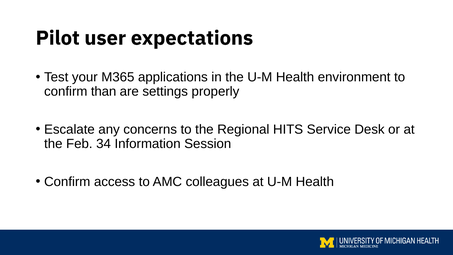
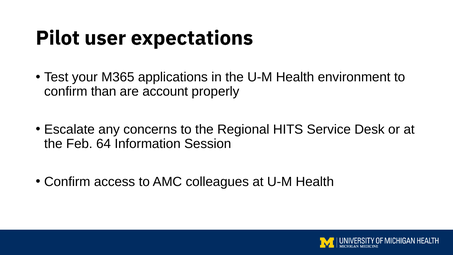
settings: settings -> account
34: 34 -> 64
